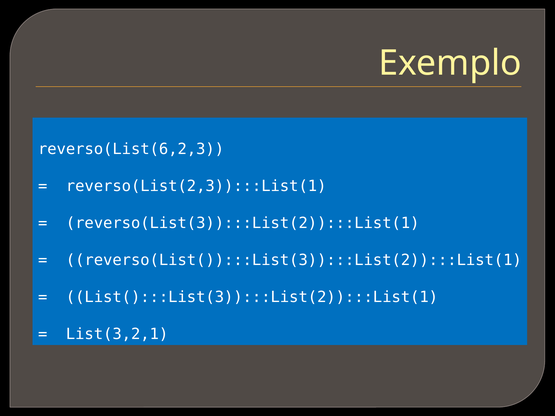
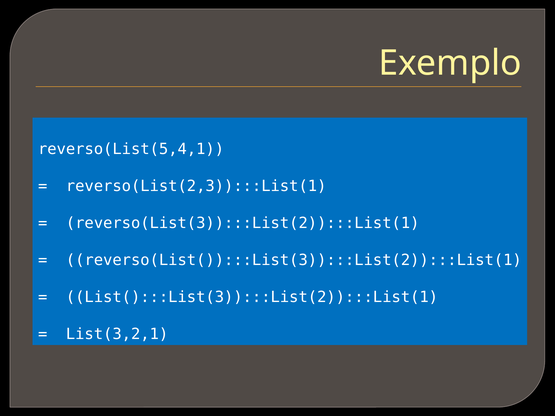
reverso(List(6,2,3: reverso(List(6,2,3 -> reverso(List(5,4,1
